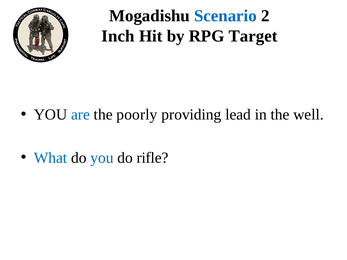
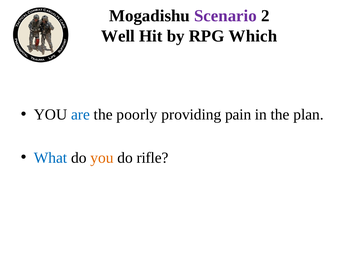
Scenario colour: blue -> purple
Inch: Inch -> Well
Target: Target -> Which
lead: lead -> pain
well: well -> plan
you at (102, 158) colour: blue -> orange
